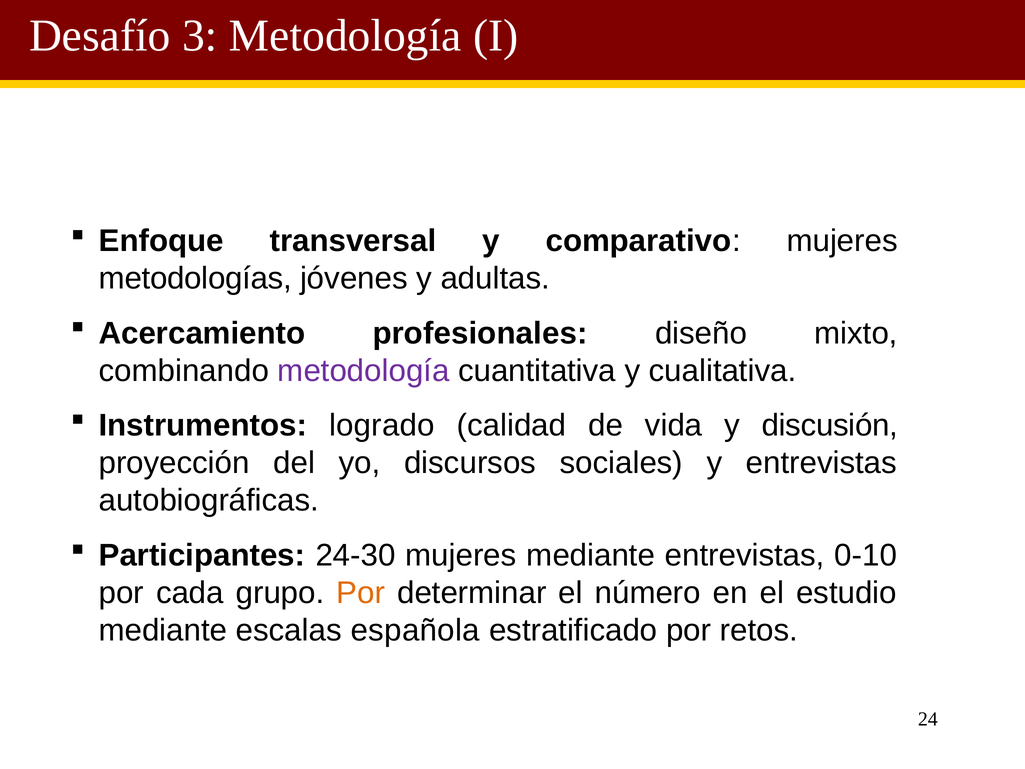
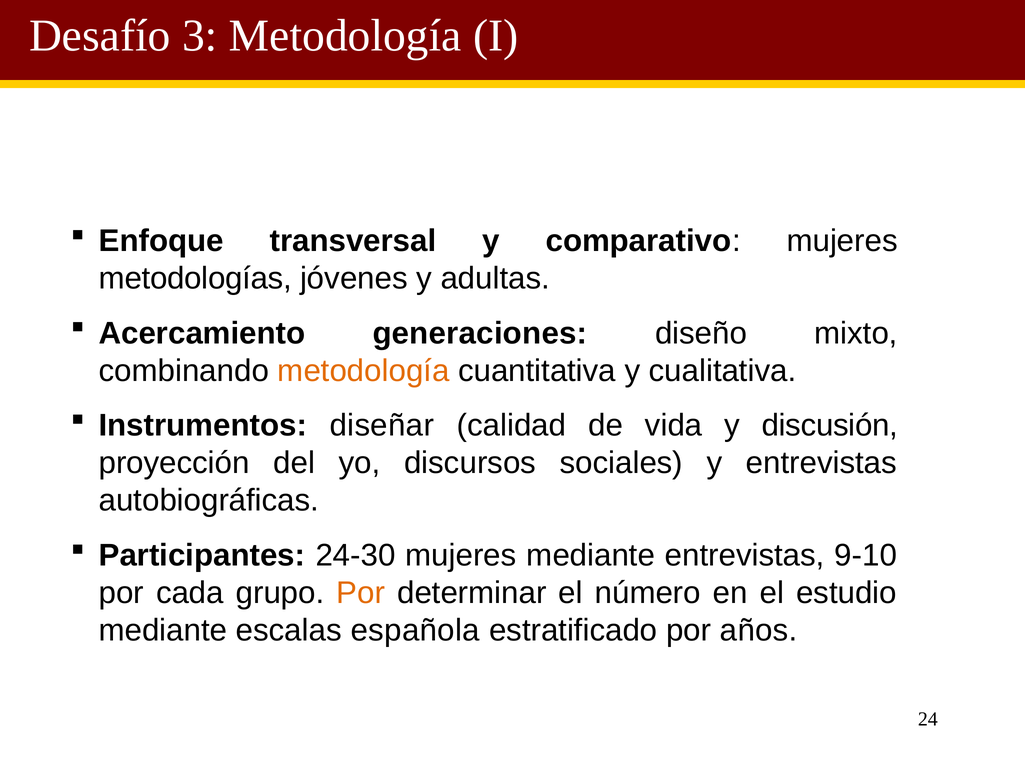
profesionales: profesionales -> generaciones
metodología at (363, 371) colour: purple -> orange
logrado: logrado -> diseñar
0-10: 0-10 -> 9-10
retos: retos -> años
